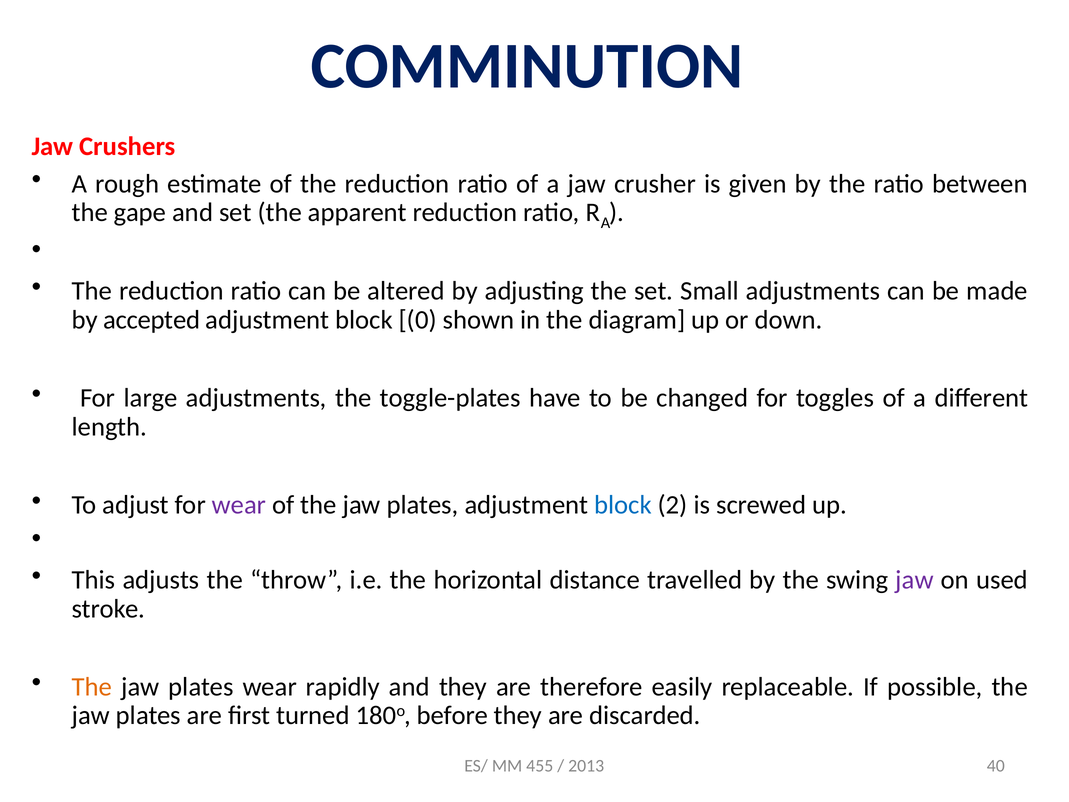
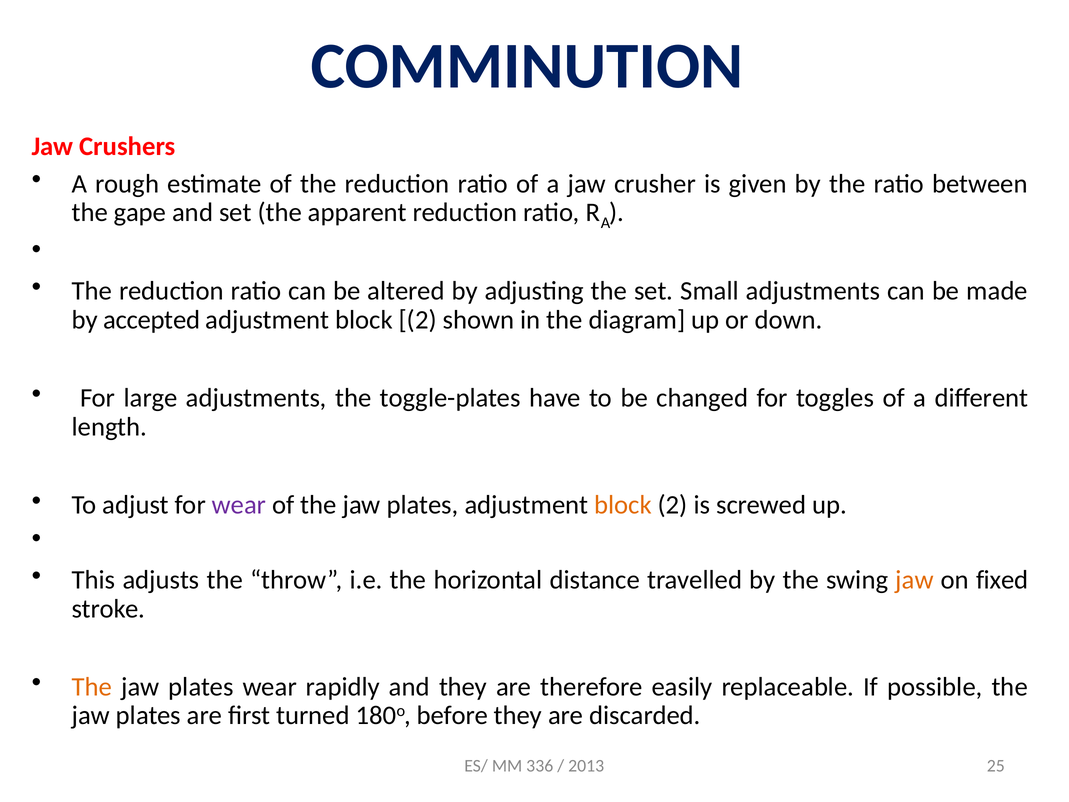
0 at (418, 320): 0 -> 2
block at (623, 505) colour: blue -> orange
jaw at (915, 580) colour: purple -> orange
used: used -> fixed
455: 455 -> 336
40: 40 -> 25
